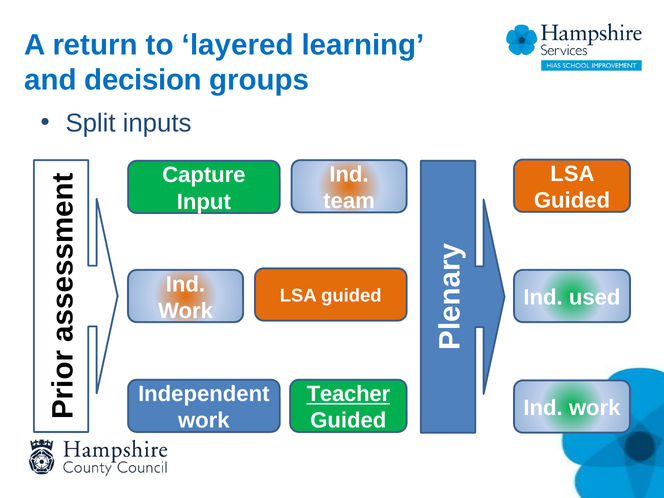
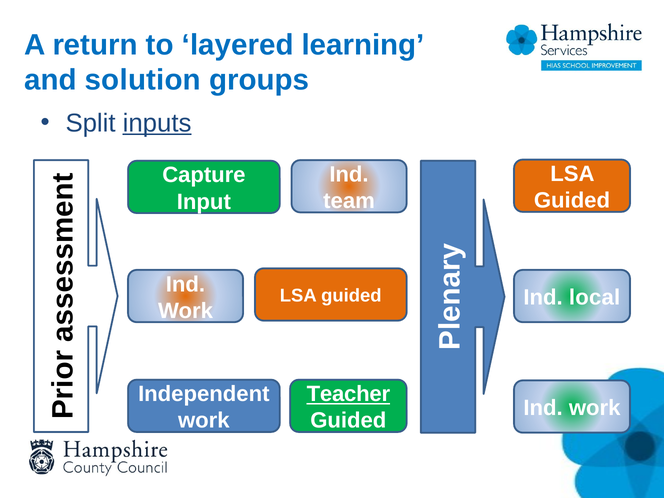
decision: decision -> solution
inputs underline: none -> present
used: used -> local
